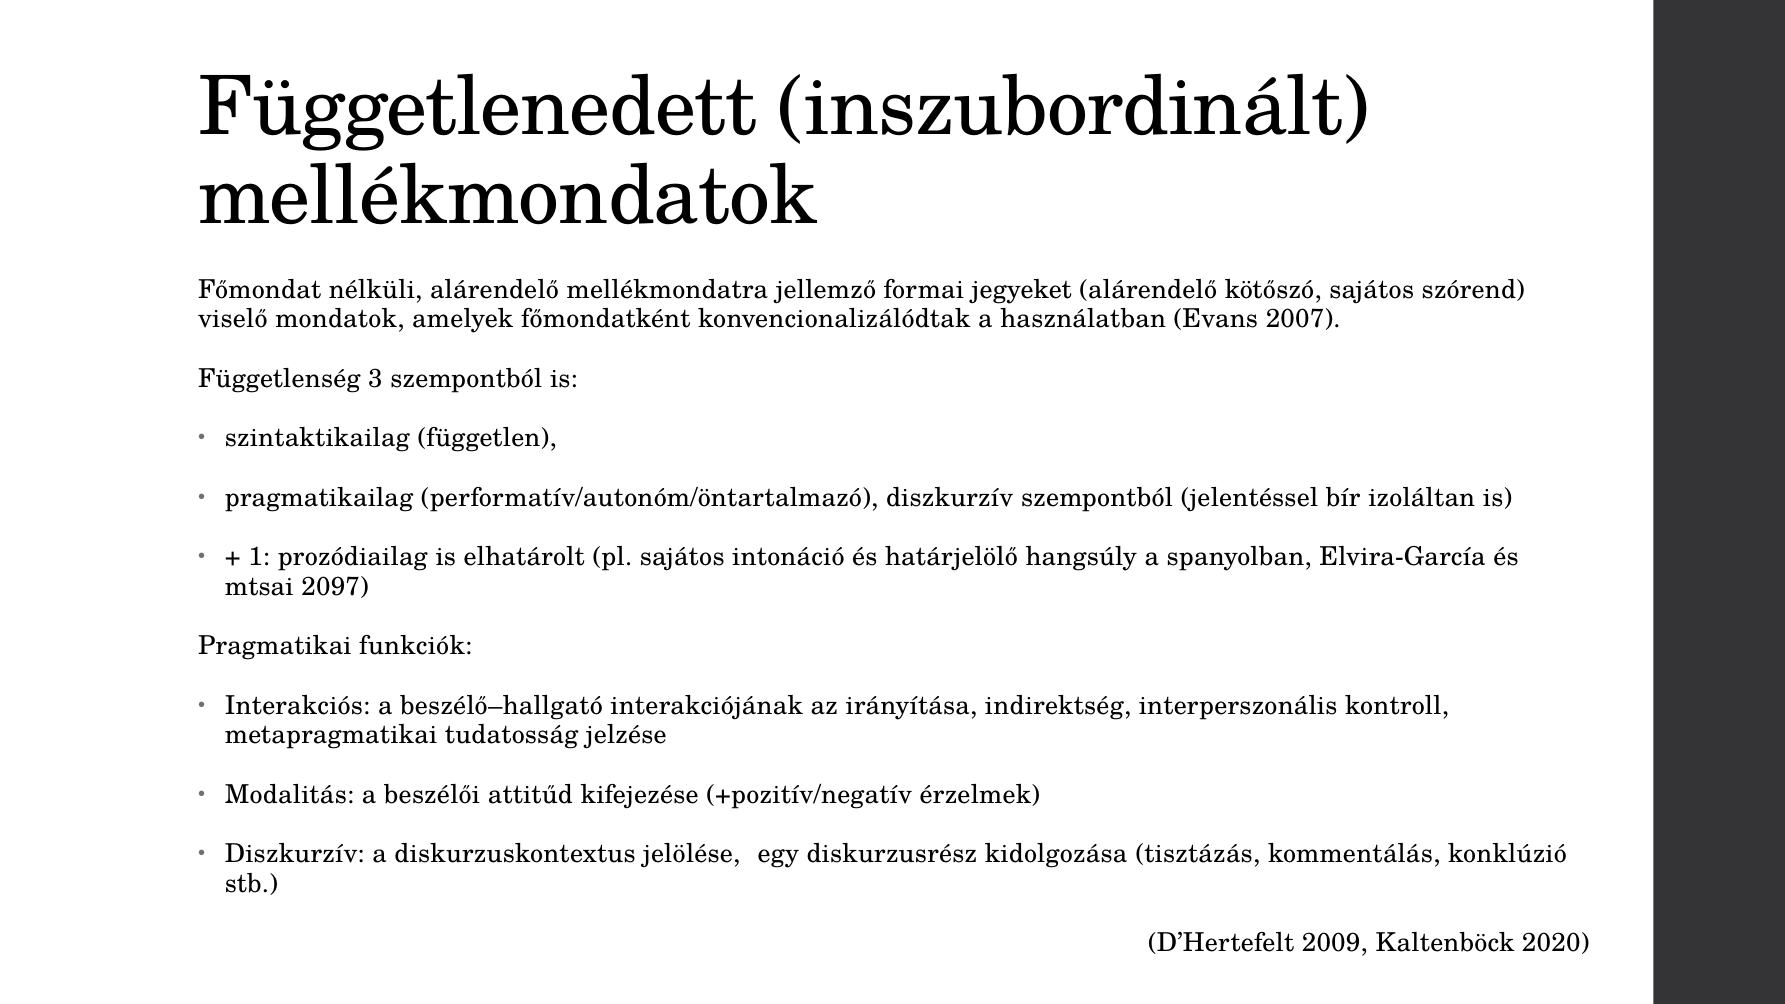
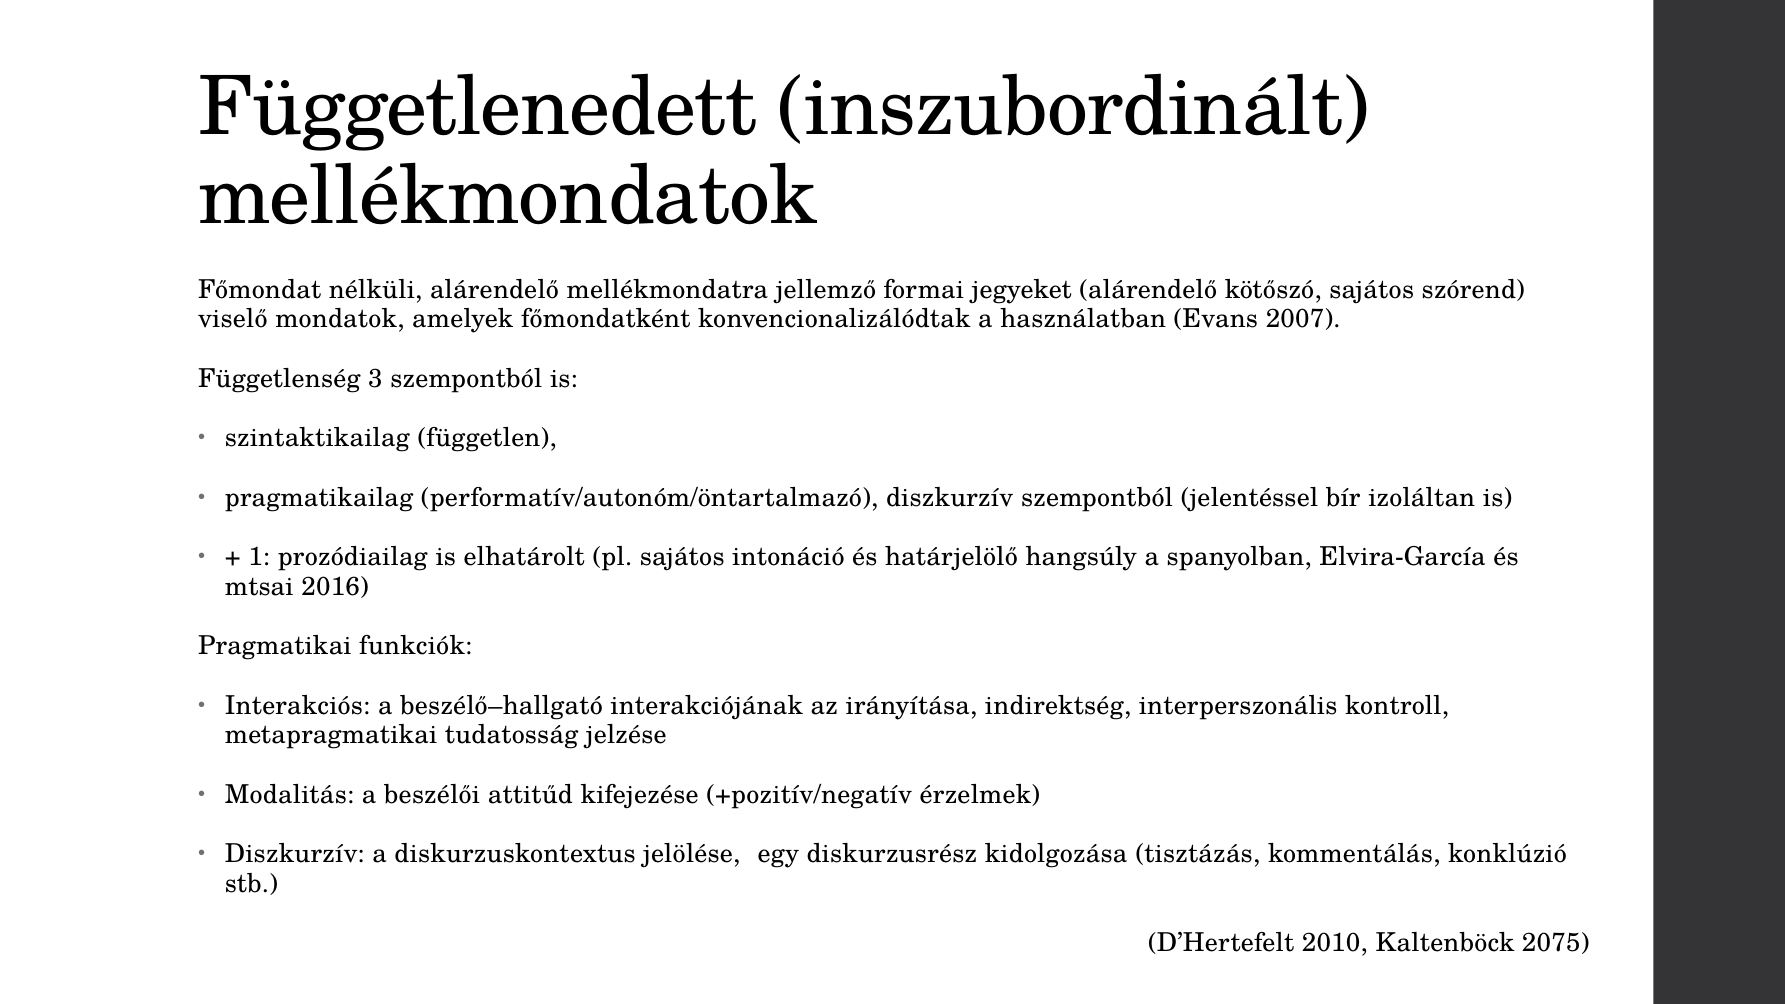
2097: 2097 -> 2016
2009: 2009 -> 2010
2020: 2020 -> 2075
